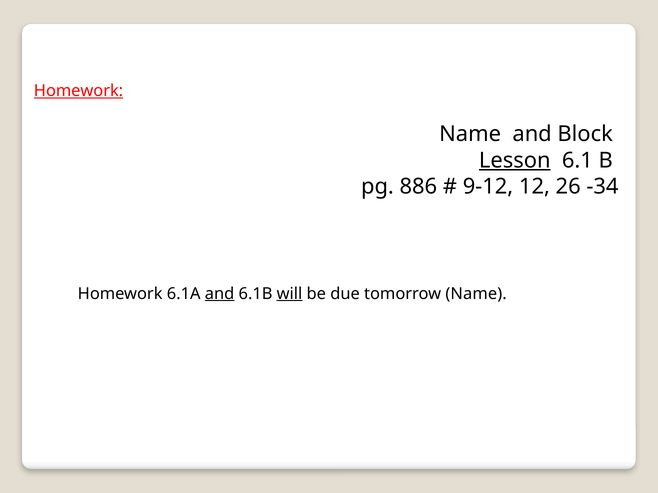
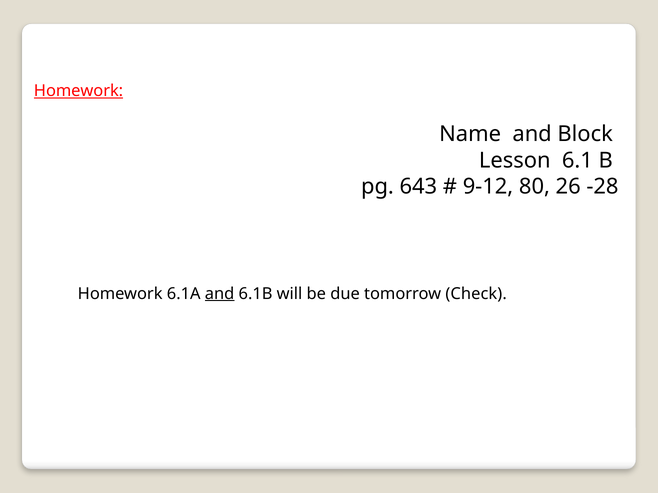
Lesson underline: present -> none
886: 886 -> 643
12: 12 -> 80
-34: -34 -> -28
will underline: present -> none
tomorrow Name: Name -> Check
